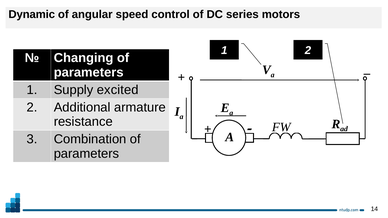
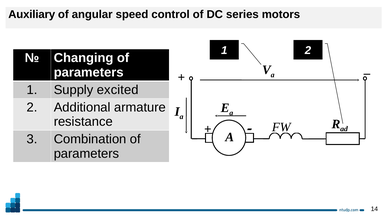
Dynamic: Dynamic -> Auxiliary
